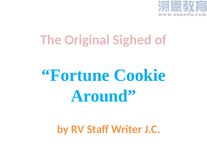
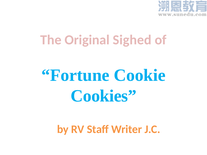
Around: Around -> Cookies
